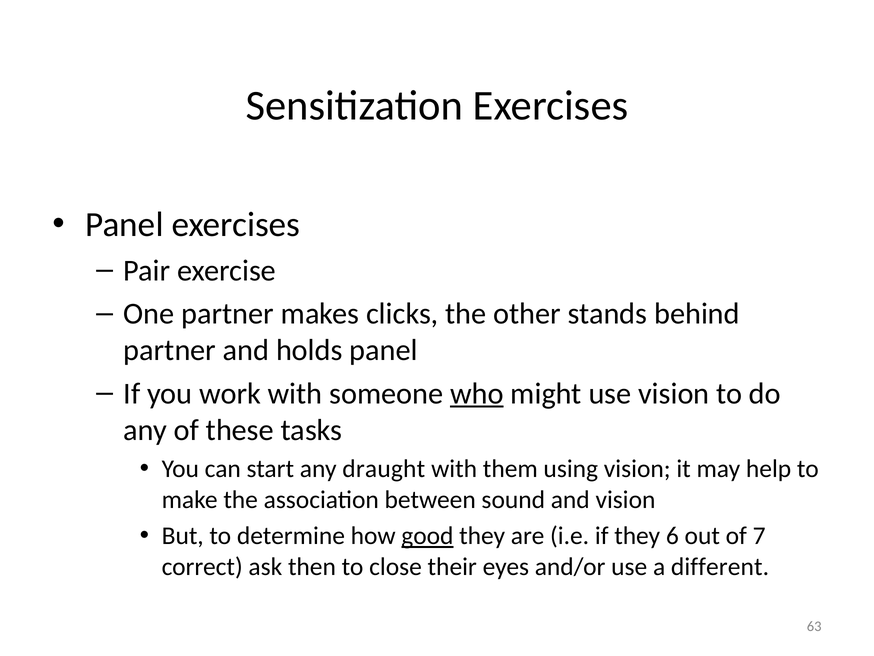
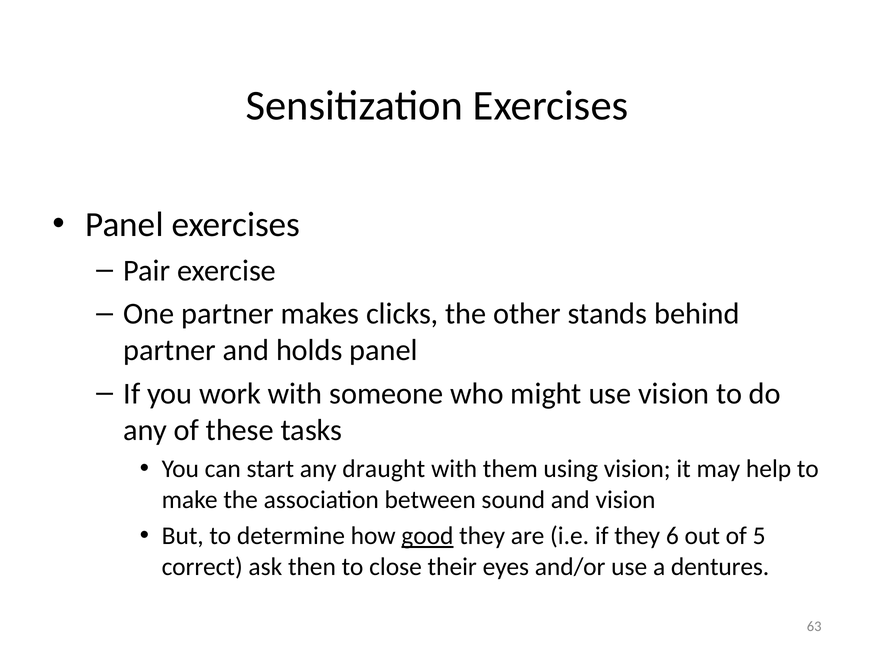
who underline: present -> none
7: 7 -> 5
different: different -> dentures
